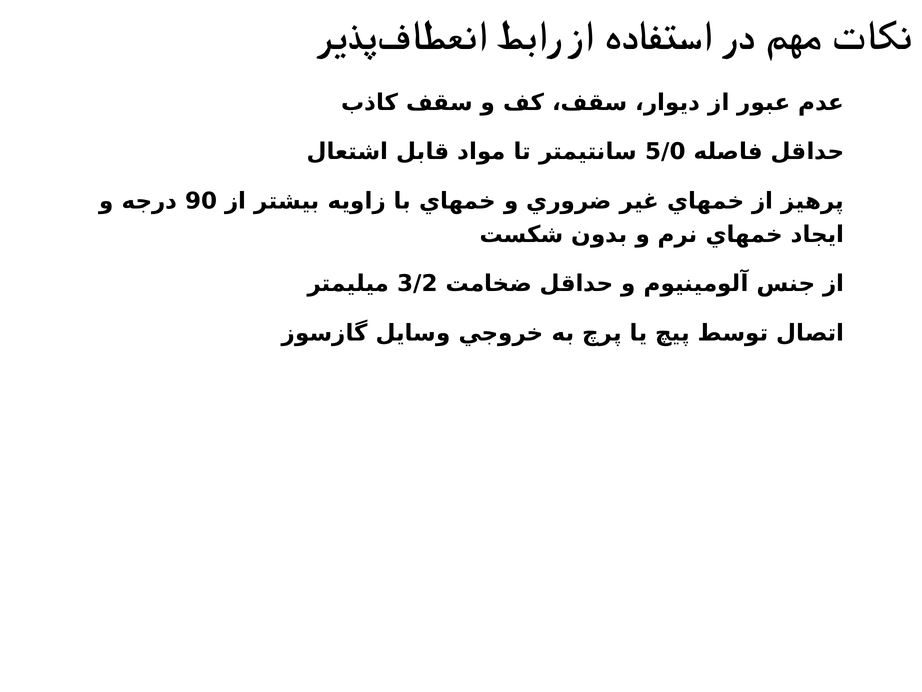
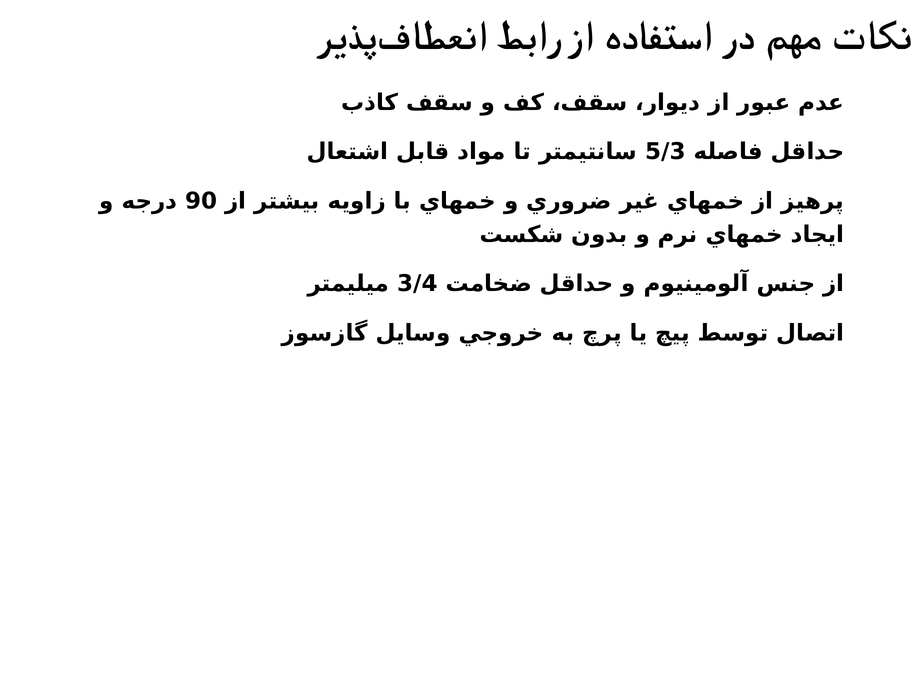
5/0: 5/0 -> 5/3
3/2: 3/2 -> 3/4
